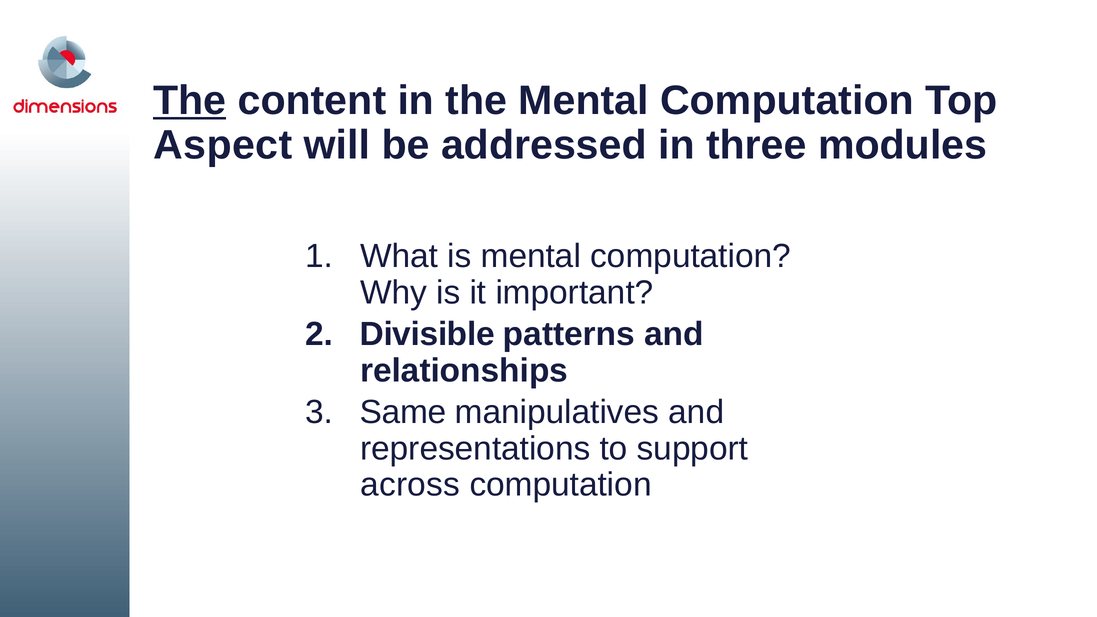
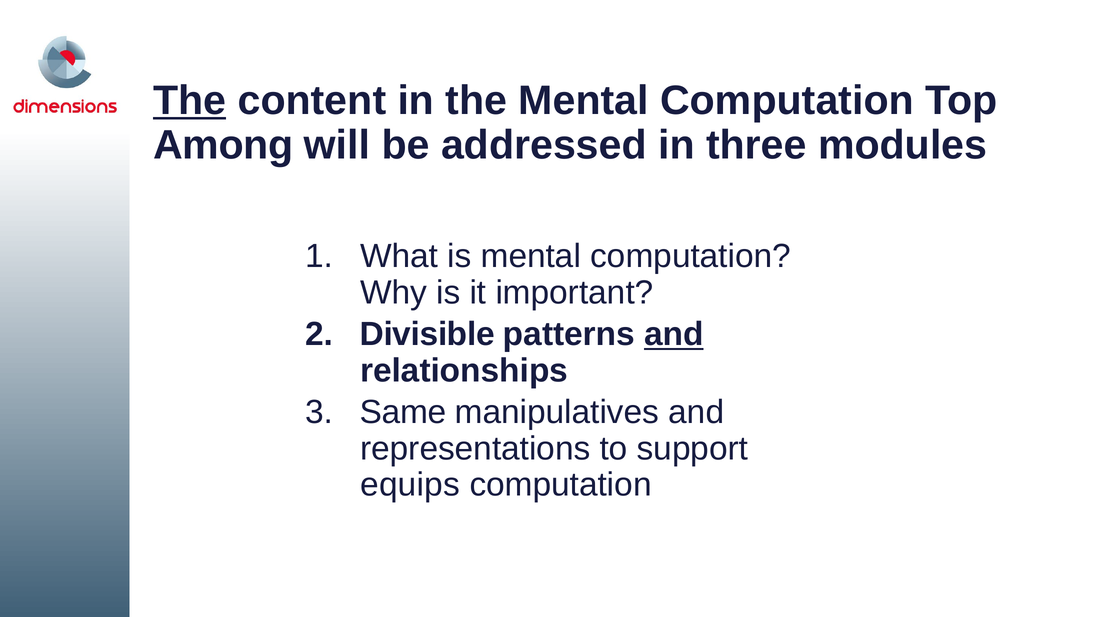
Aspect: Aspect -> Among
and at (674, 334) underline: none -> present
across: across -> equips
